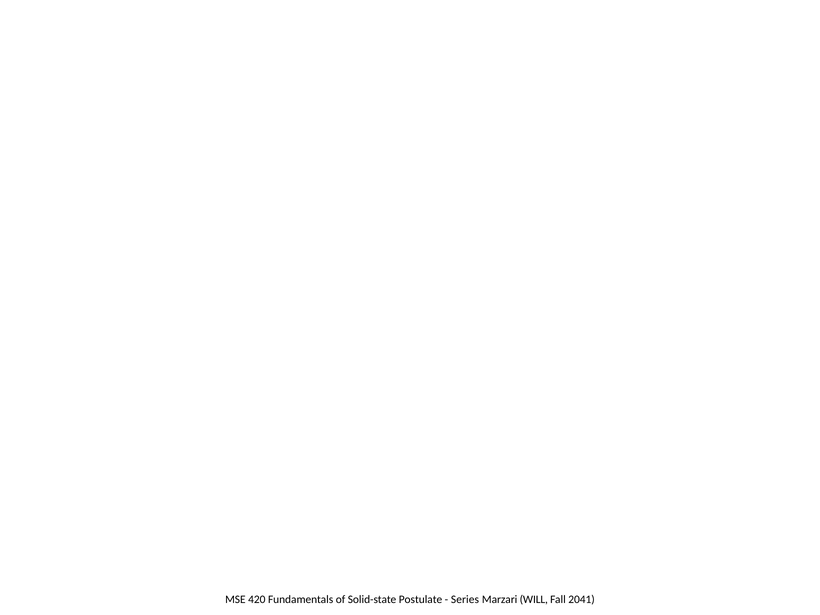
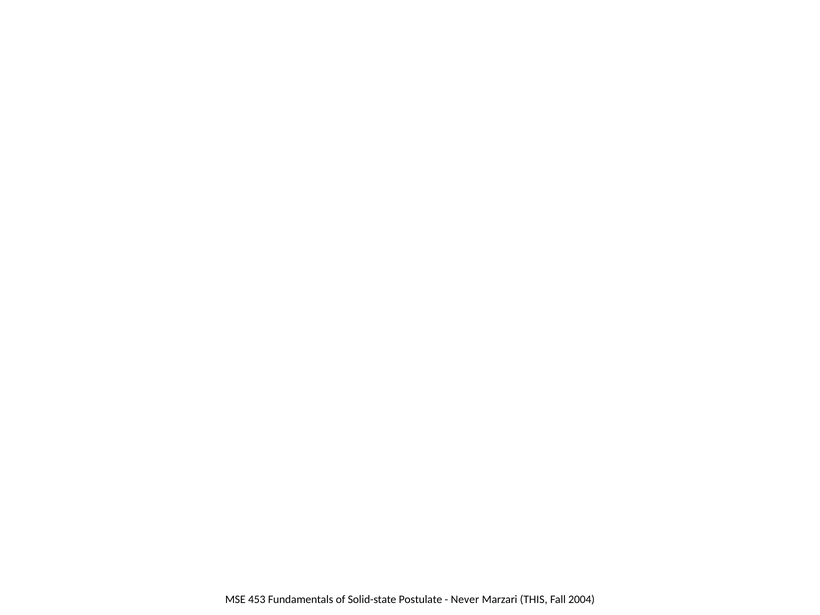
420: 420 -> 453
Series: Series -> Never
WILL: WILL -> THIS
2041: 2041 -> 2004
